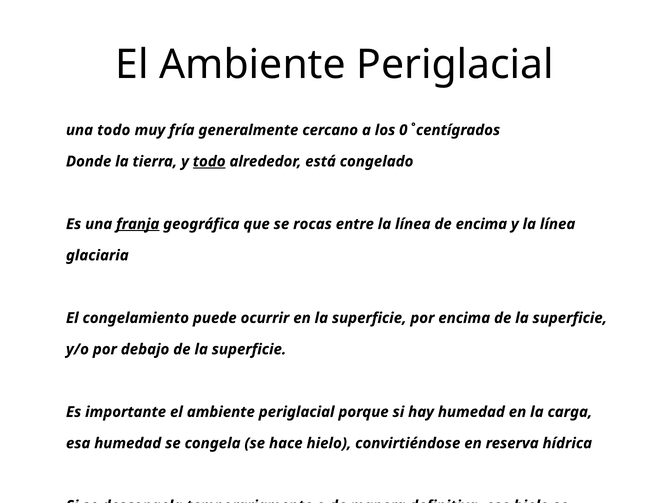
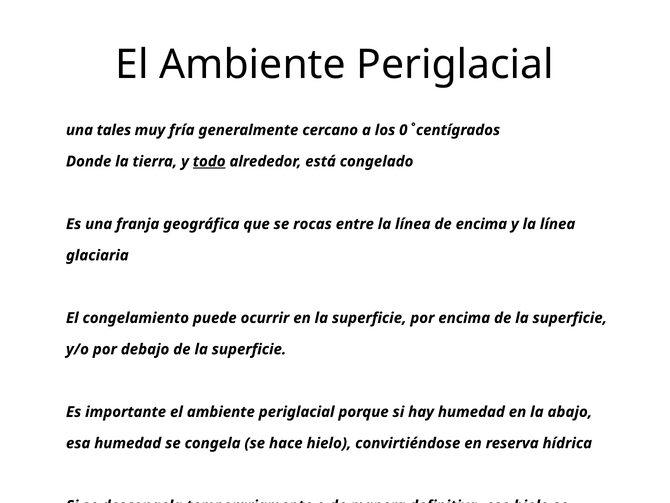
una todo: todo -> tales
franja underline: present -> none
carga: carga -> abajo
